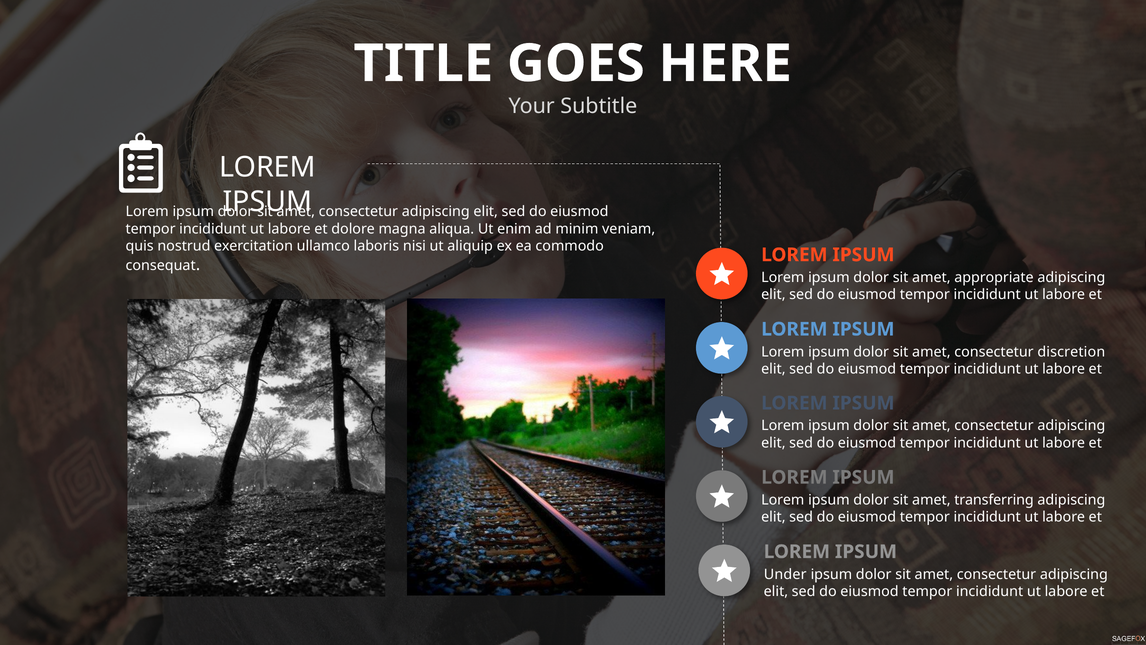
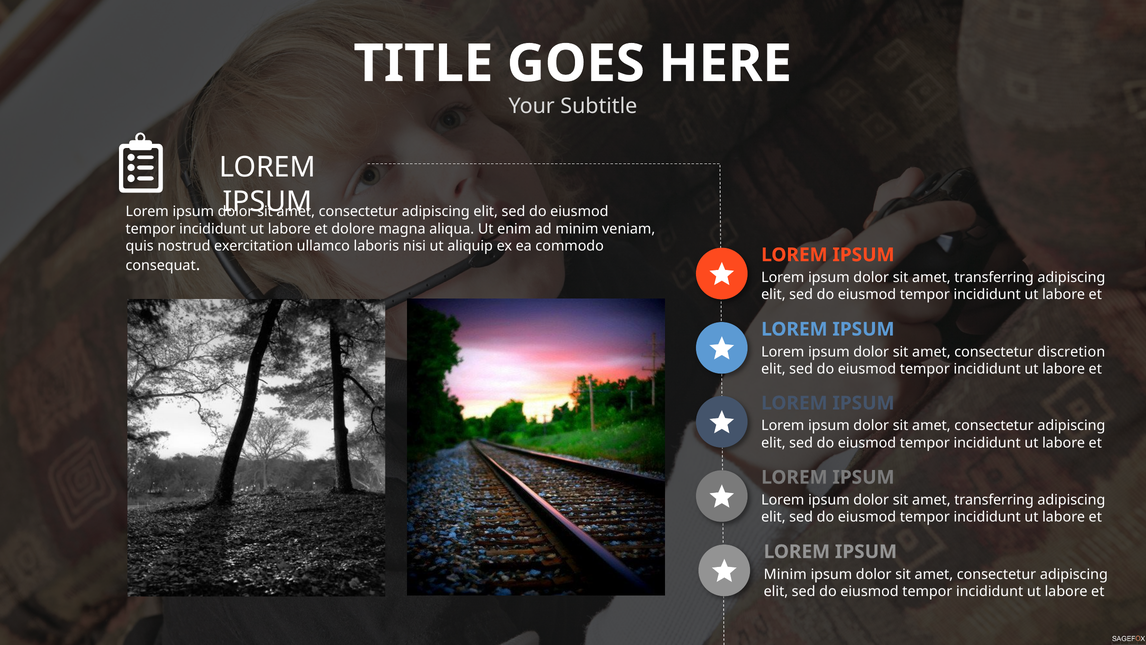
appropriate at (994, 277): appropriate -> transferring
Under at (785, 574): Under -> Minim
